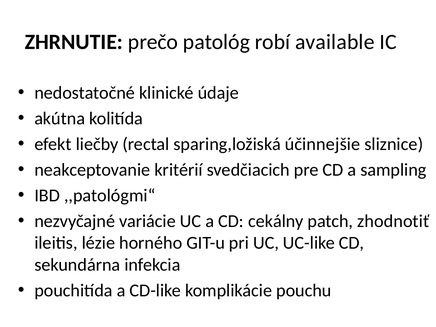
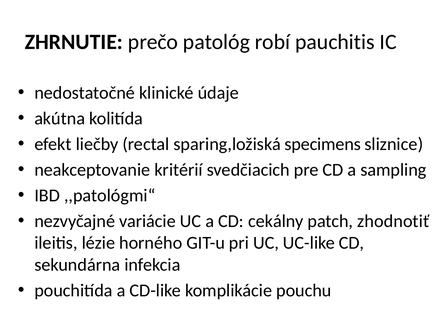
available: available -> pauchitis
účinnejšie: účinnejšie -> specimens
